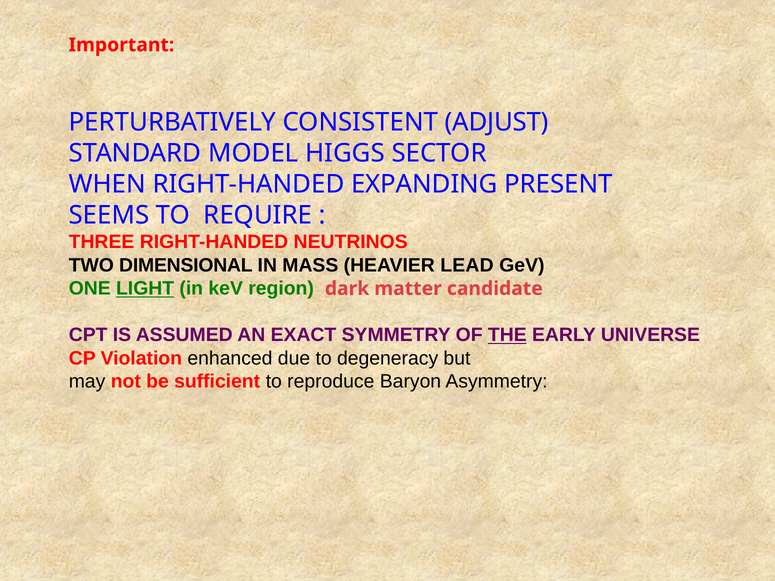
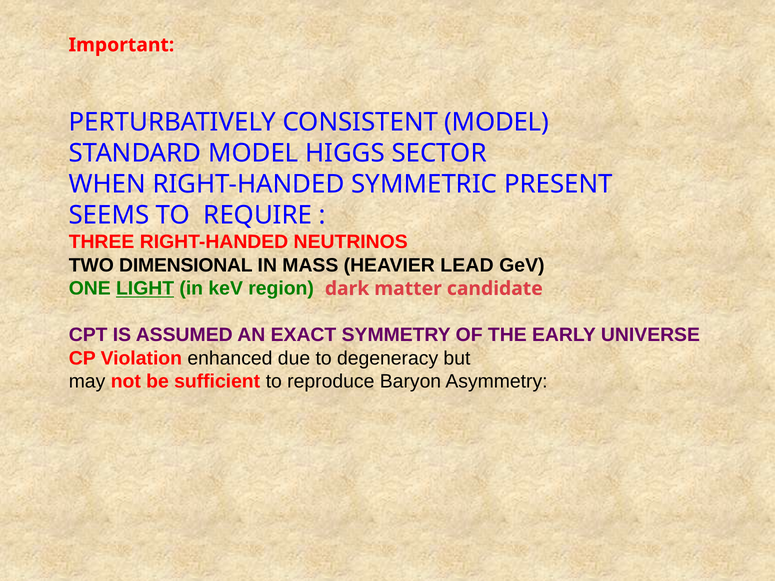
CONSISTENT ADJUST: ADJUST -> MODEL
EXPANDING: EXPANDING -> SYMMETRIC
THE underline: present -> none
